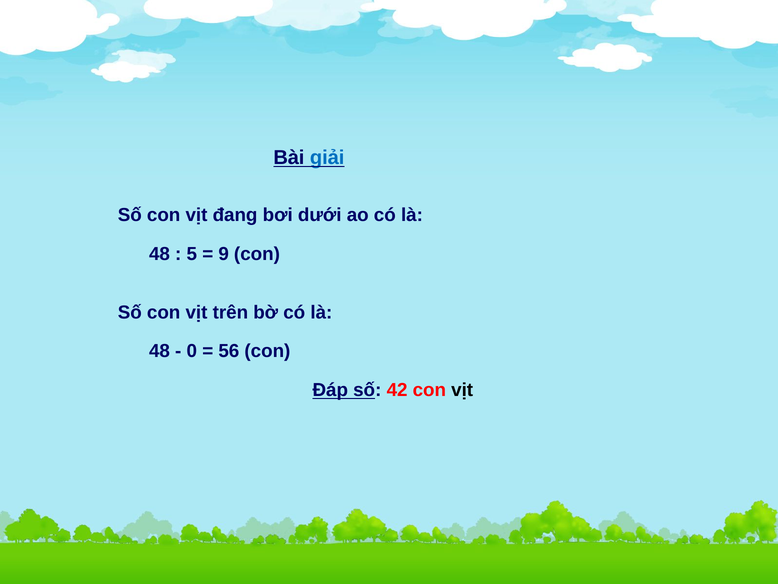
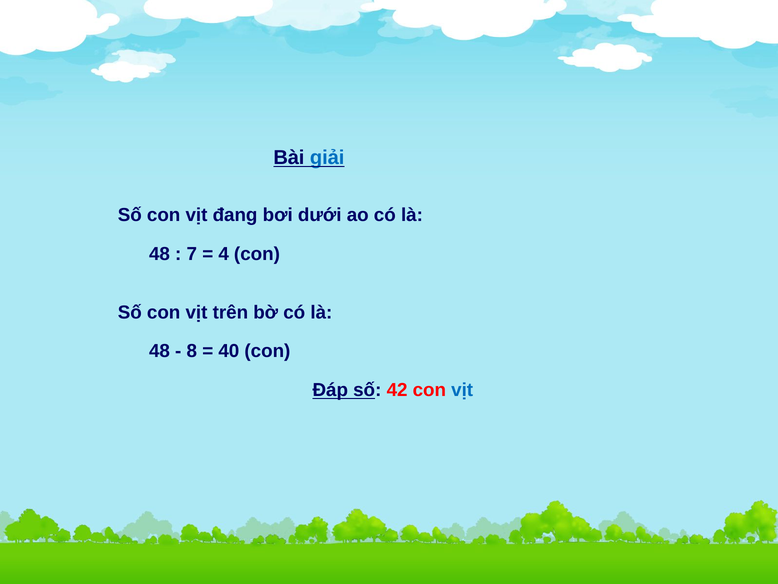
5: 5 -> 7
9: 9 -> 4
0: 0 -> 8
56: 56 -> 40
vịt at (462, 390) colour: black -> blue
